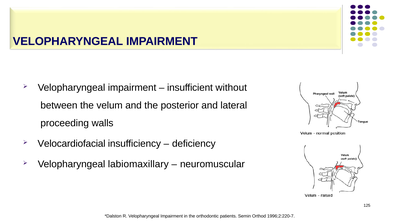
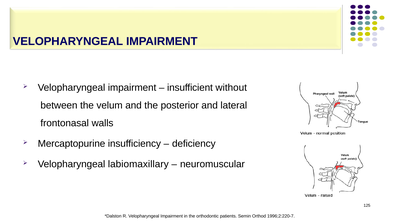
proceeding: proceeding -> frontonasal
Velocardiofacial: Velocardiofacial -> Mercaptopurine
